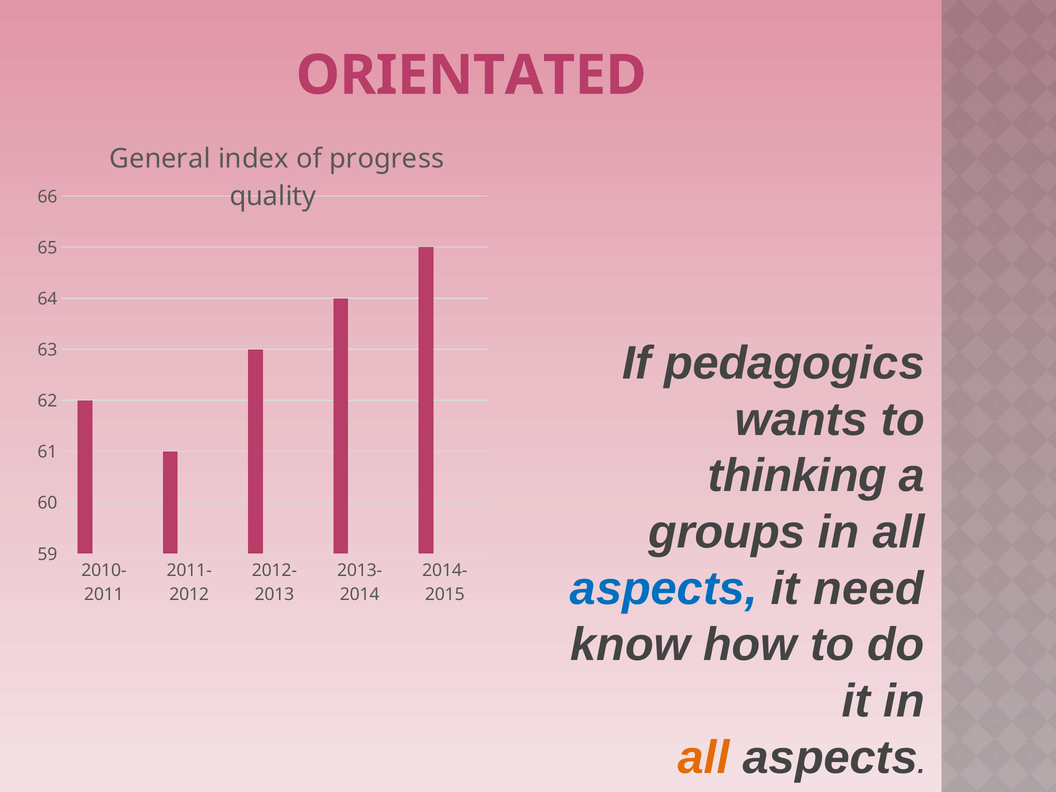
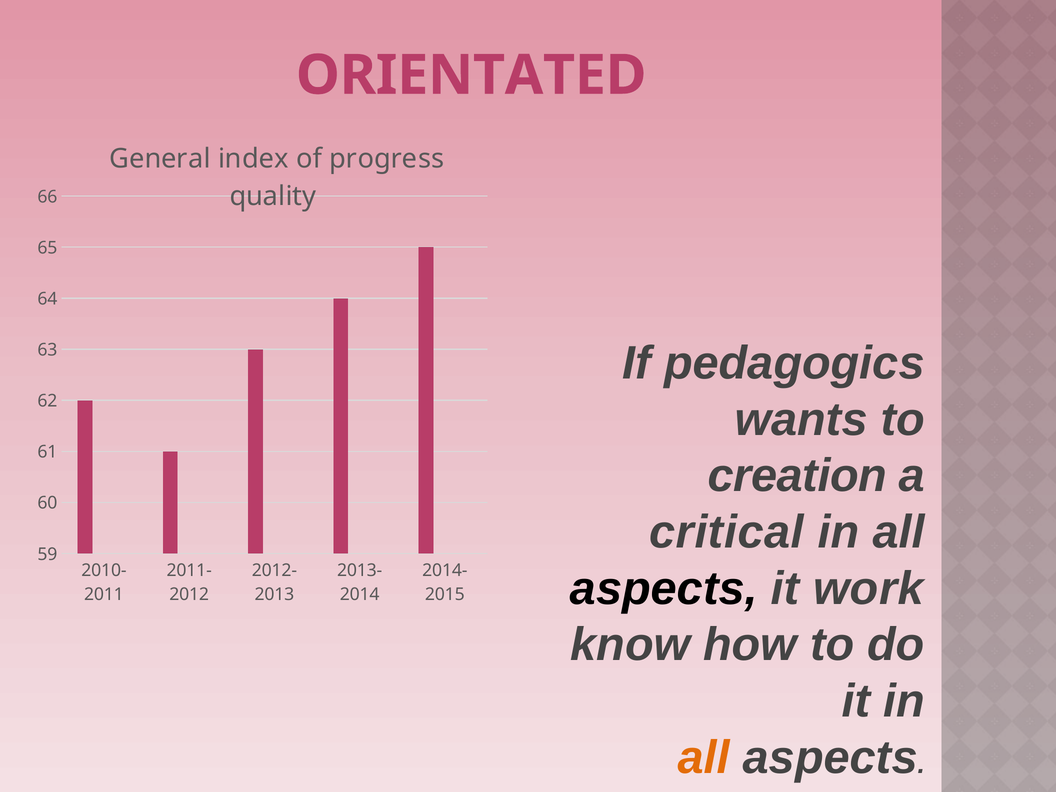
thinking: thinking -> creation
groups: groups -> critical
aspects at (664, 589) colour: blue -> black
need: need -> work
